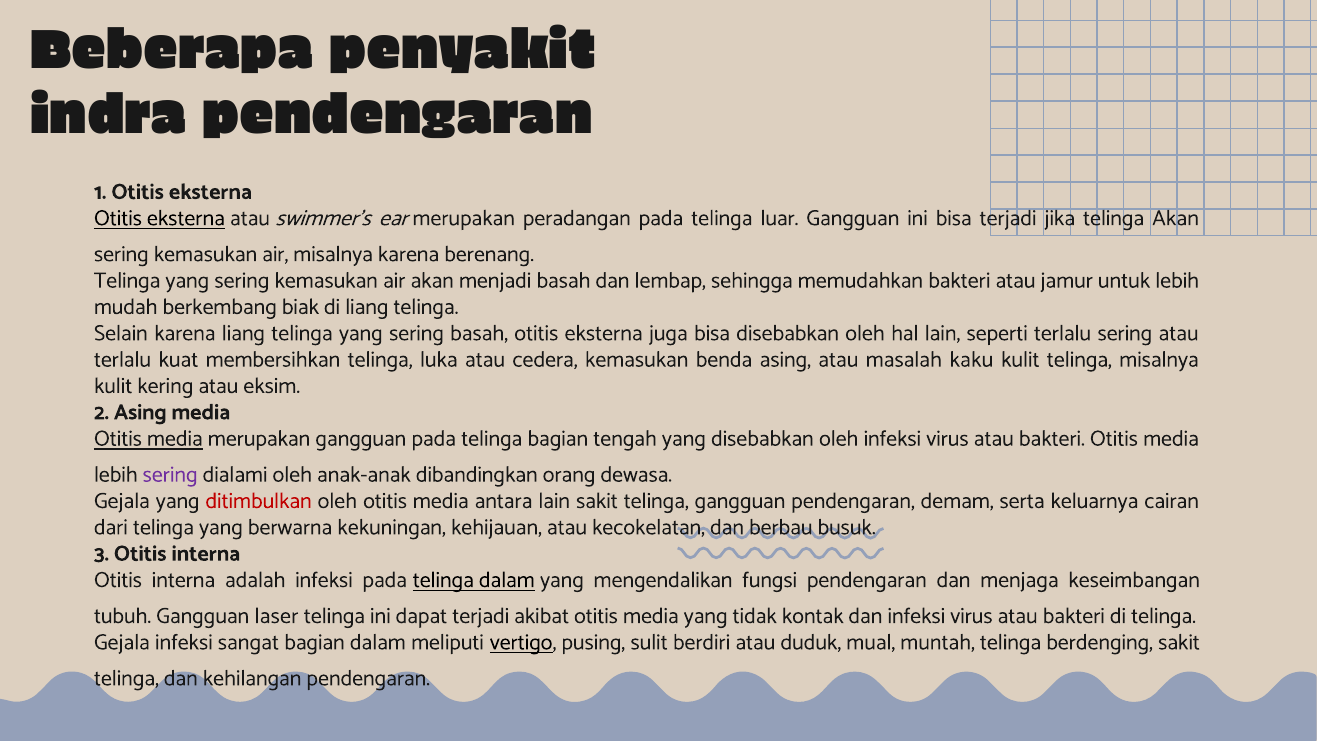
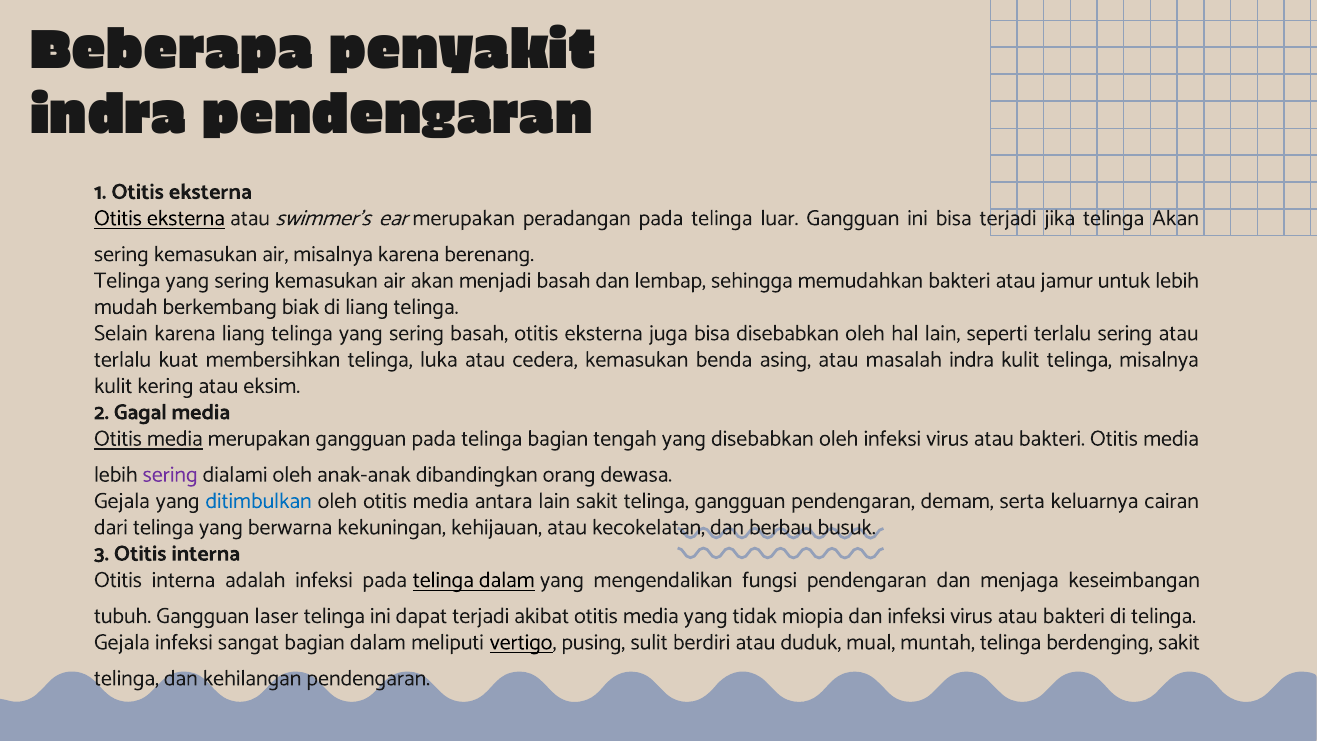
masalah kaku: kaku -> indra
2 Asing: Asing -> Gagal
ditimbulkan colour: red -> blue
kontak: kontak -> miopia
